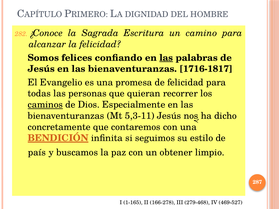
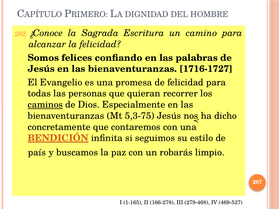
las at (166, 58) underline: present -> none
1716-1817: 1716-1817 -> 1716-1727
5,3-11: 5,3-11 -> 5,3-75
obtener: obtener -> robarás
